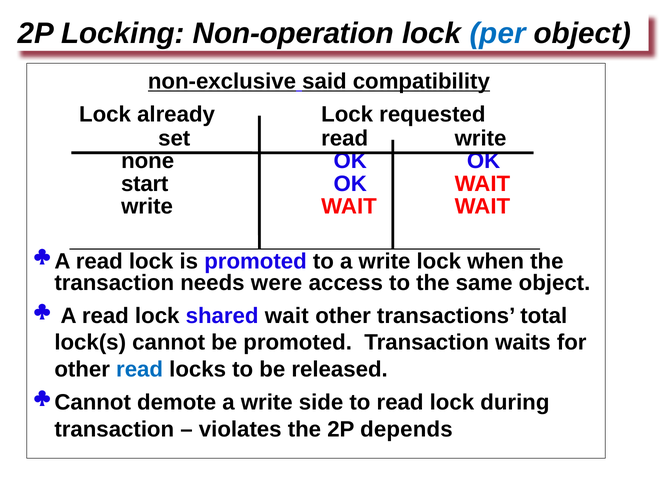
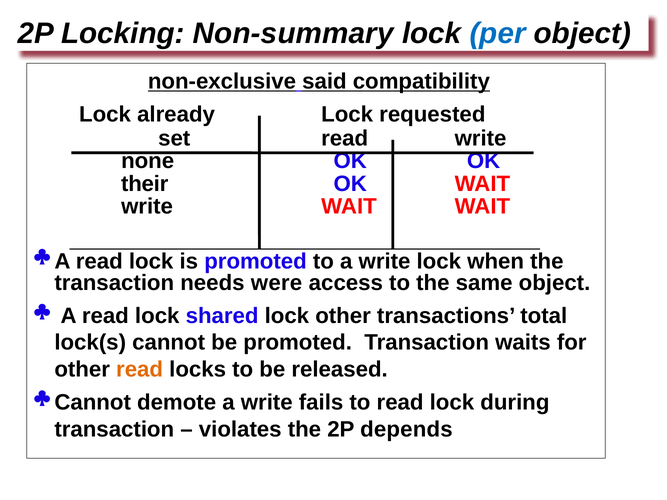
Non-operation: Non-operation -> Non-summary
start: start -> their
shared wait: wait -> lock
read at (140, 369) colour: blue -> orange
side: side -> fails
